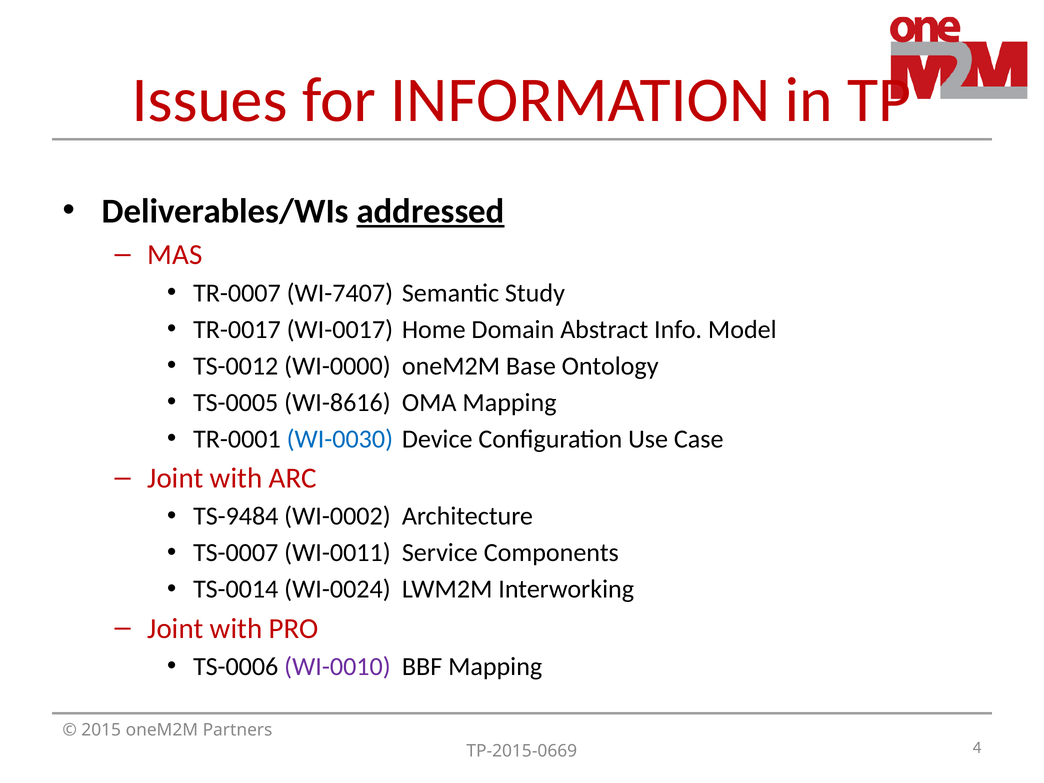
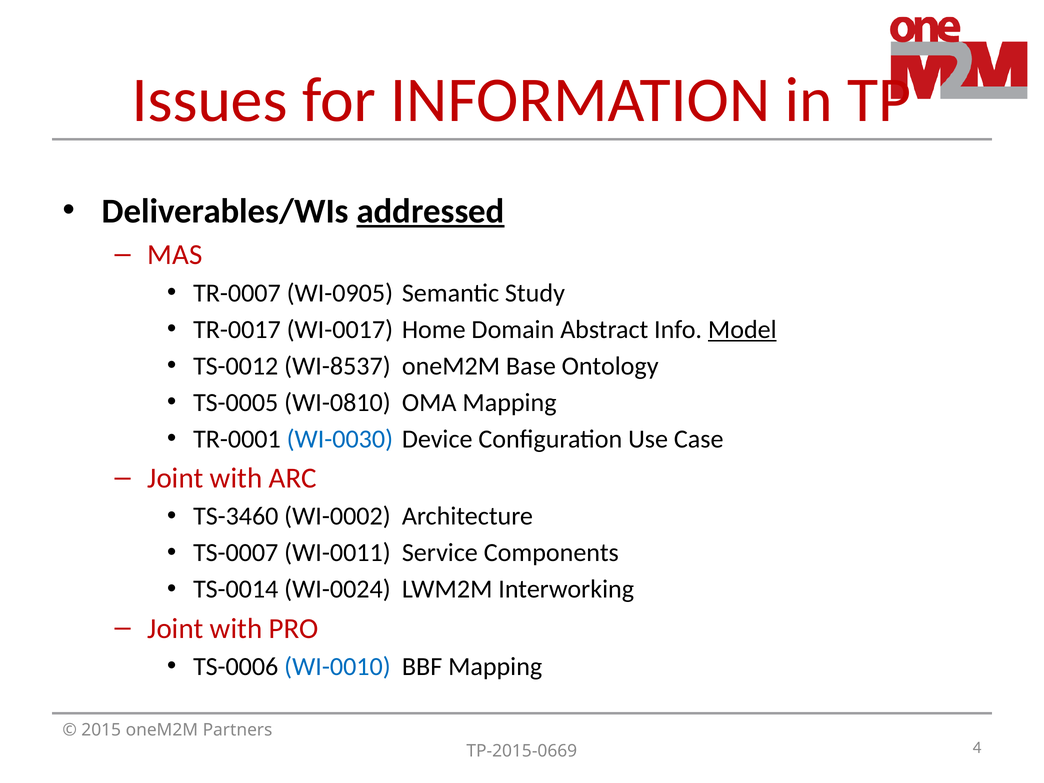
WI-7407: WI-7407 -> WI-0905
Model underline: none -> present
WI-0000: WI-0000 -> WI-8537
WI-8616: WI-8616 -> WI-0810
TS-9484: TS-9484 -> TS-3460
WI-0010 colour: purple -> blue
